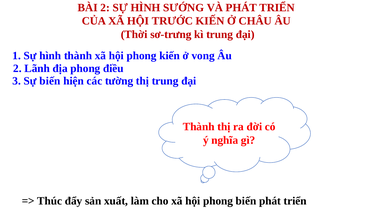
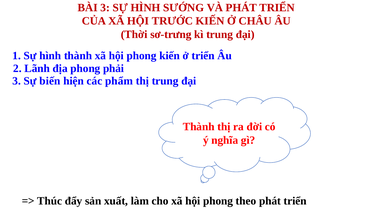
BÀI 2: 2 -> 3
ở vong: vong -> triển
điều: điều -> phải
tường: tường -> phẩm
phong biến: biến -> theo
